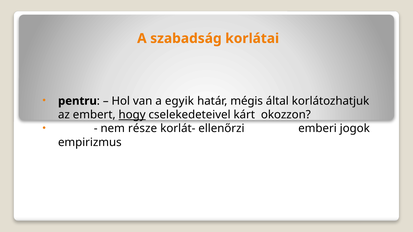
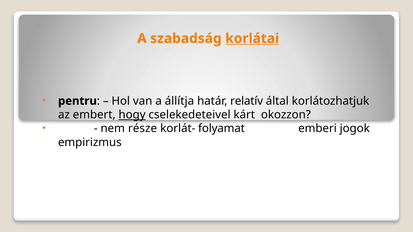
korlátai underline: none -> present
egyik: egyik -> állítja
mégis: mégis -> relatív
ellenőrzi: ellenőrzi -> folyamat
